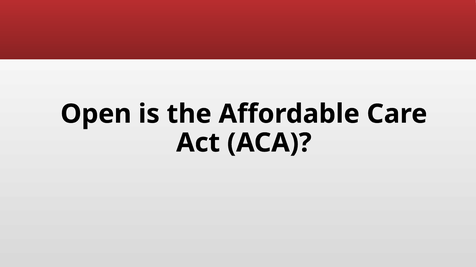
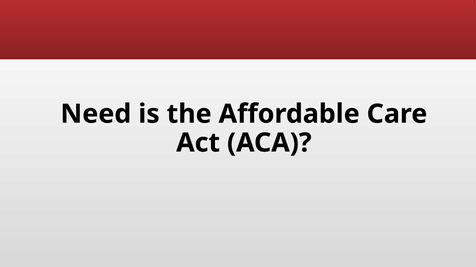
Open: Open -> Need
